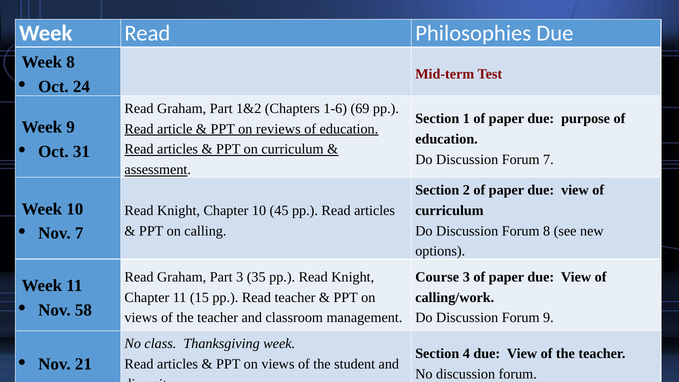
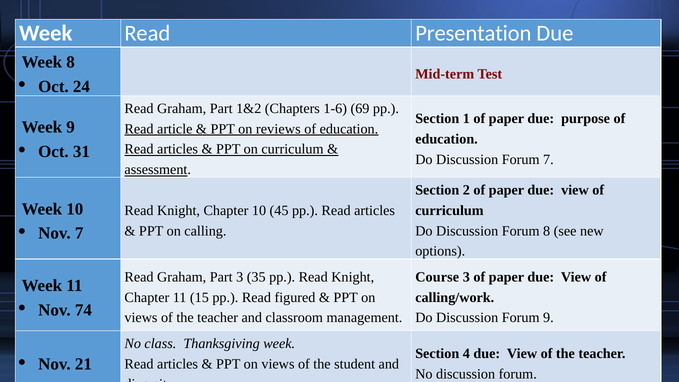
Philosophies: Philosophies -> Presentation
Read teacher: teacher -> figured
58: 58 -> 74
